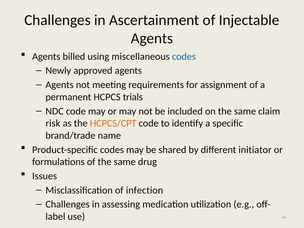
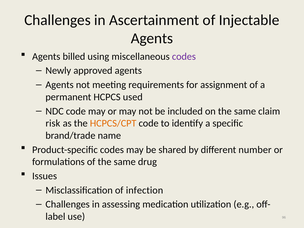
codes at (184, 56) colour: blue -> purple
trials: trials -> used
initiator: initiator -> number
